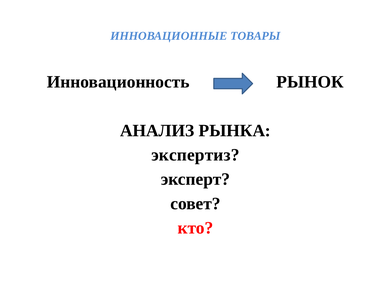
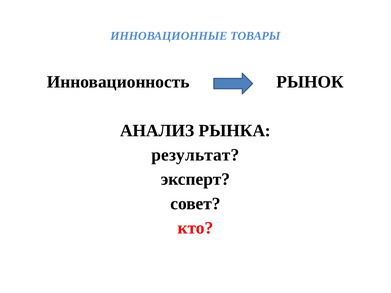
экспертиз: экспертиз -> результат
